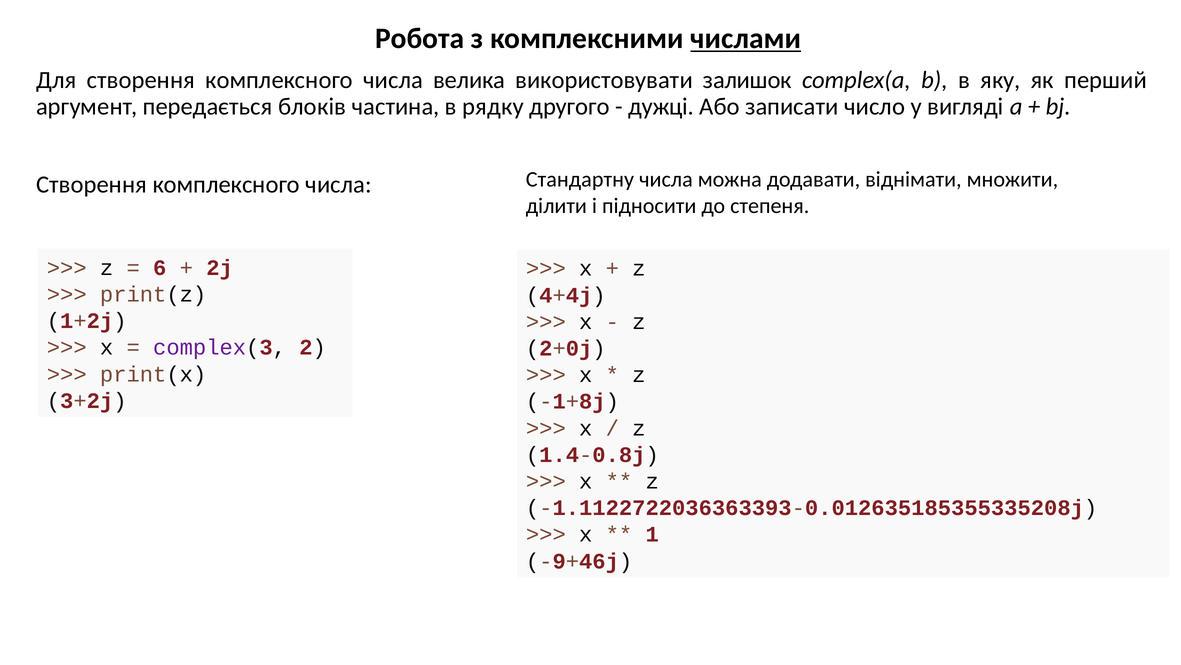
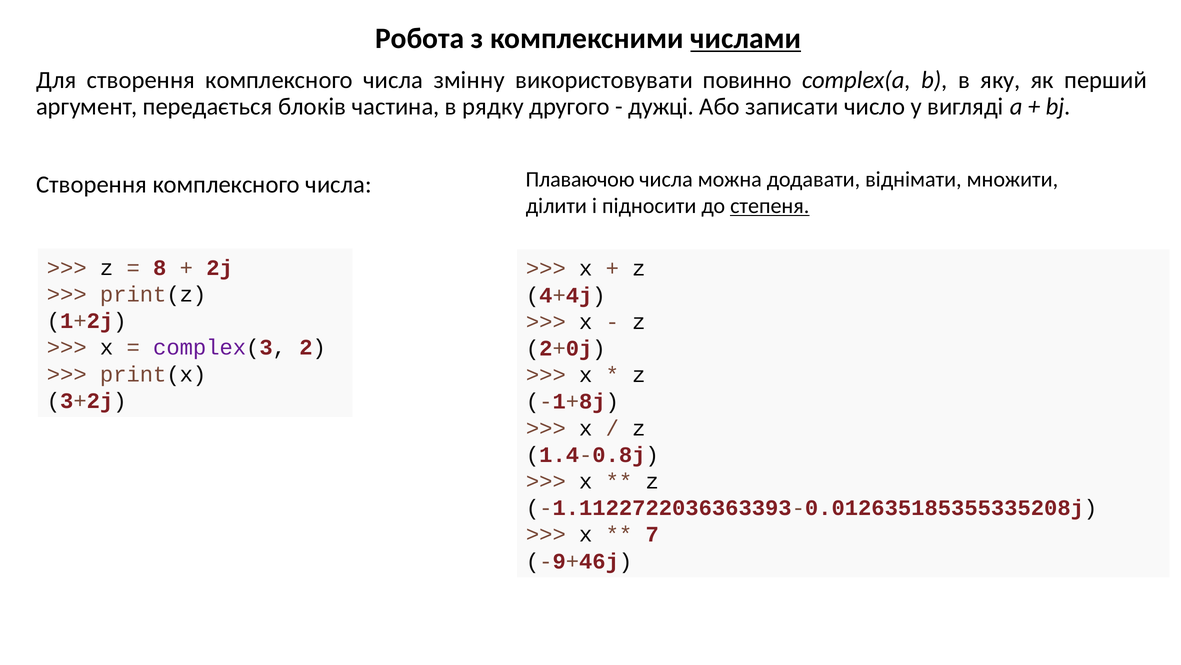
велика: велика -> змінну
залишок: залишок -> повинно
Стандартну: Стандартну -> Плаваючою
степеня underline: none -> present
6: 6 -> 8
1: 1 -> 7
